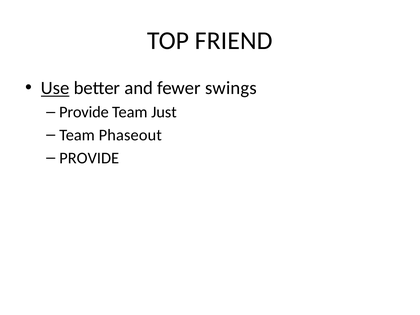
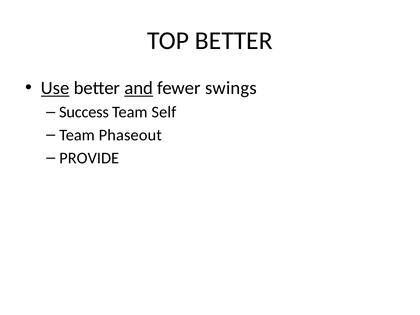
TOP FRIEND: FRIEND -> BETTER
and underline: none -> present
Provide at (84, 112): Provide -> Success
Just: Just -> Self
